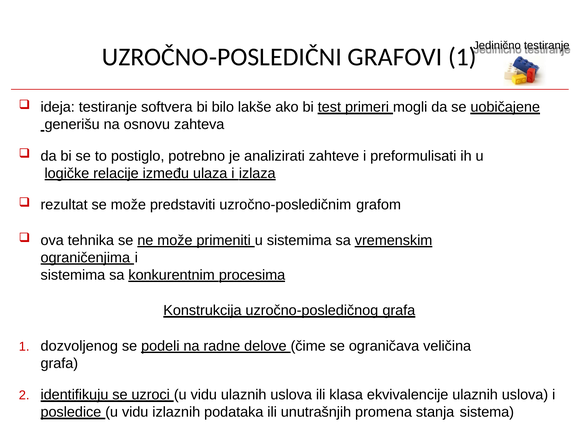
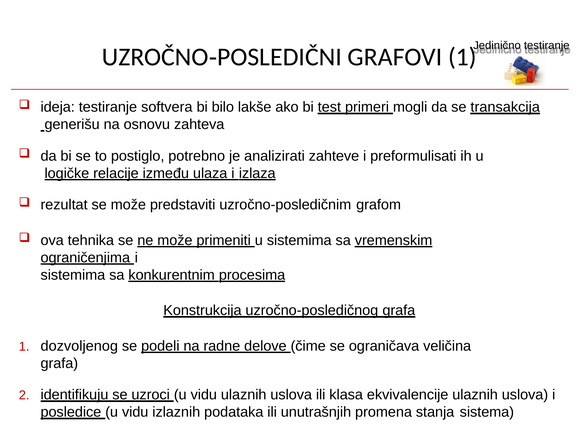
uobičajene: uobičajene -> transakcija
